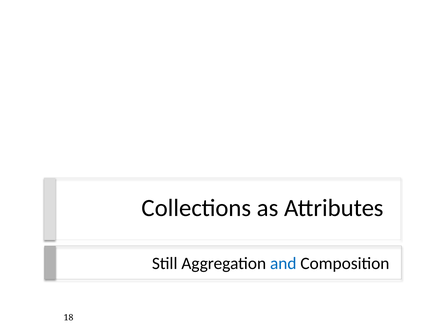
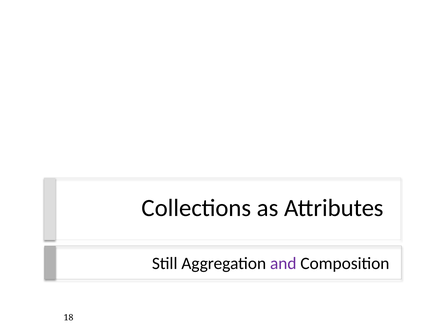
and colour: blue -> purple
